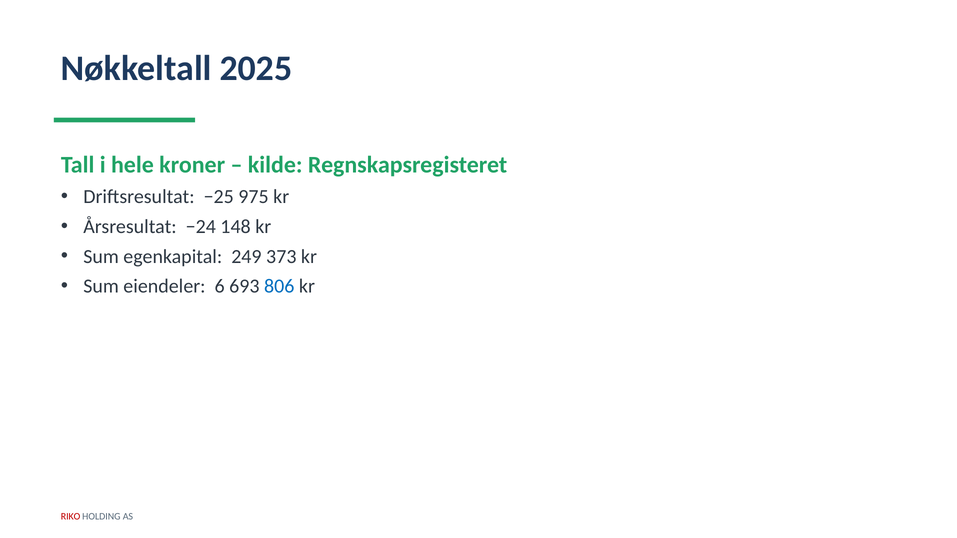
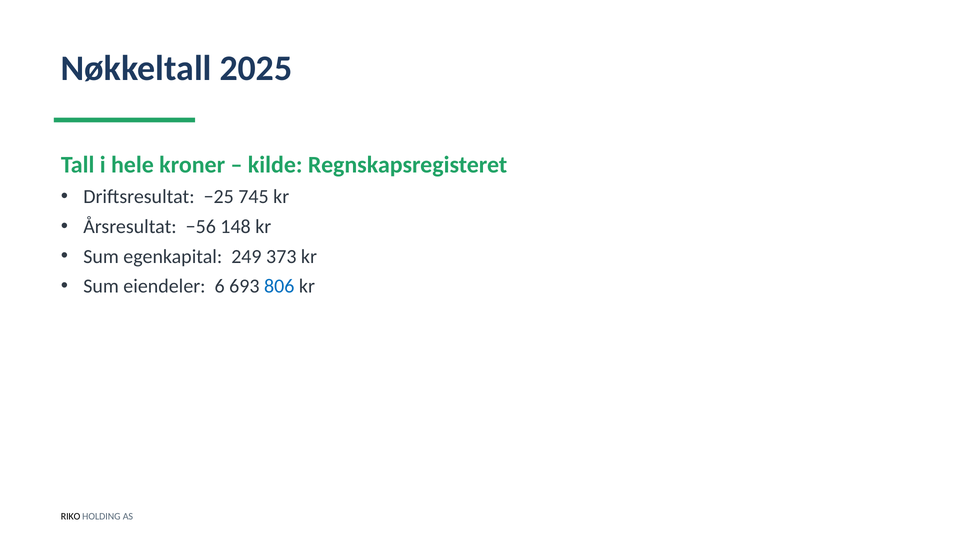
975: 975 -> 745
−24: −24 -> −56
RIKO colour: red -> black
